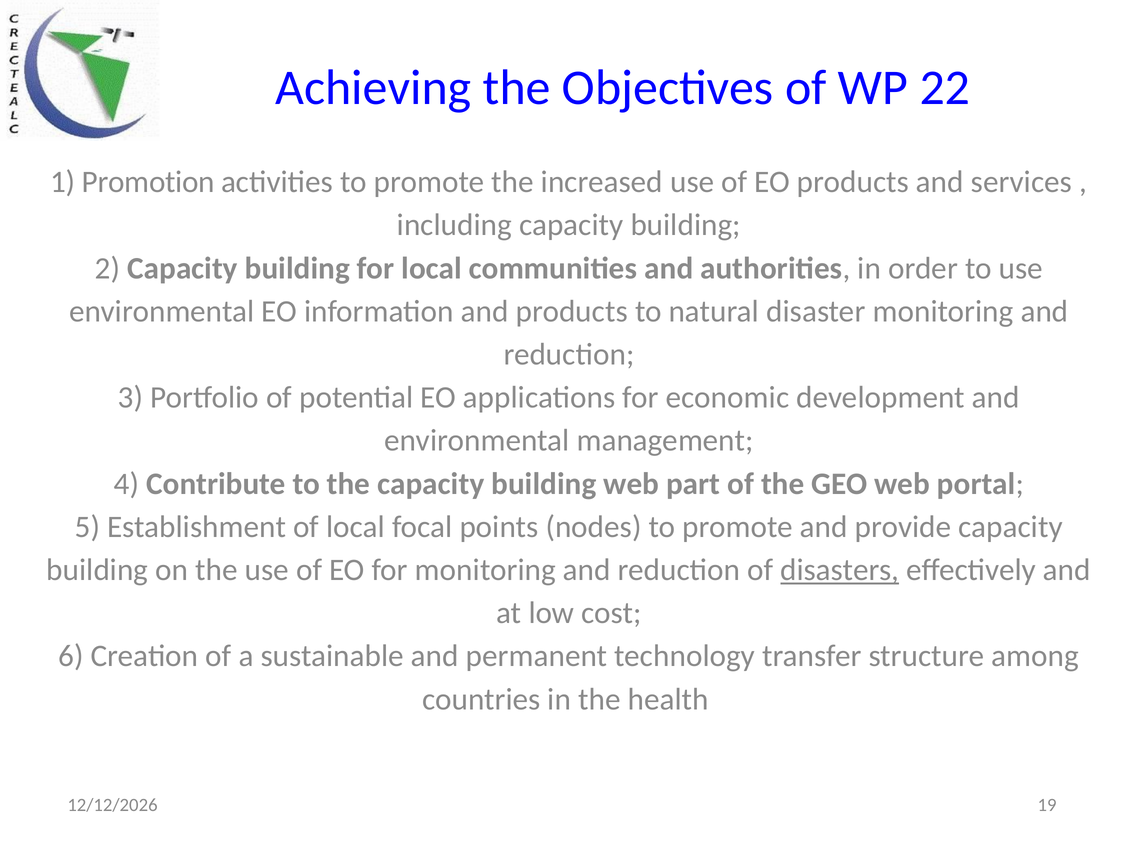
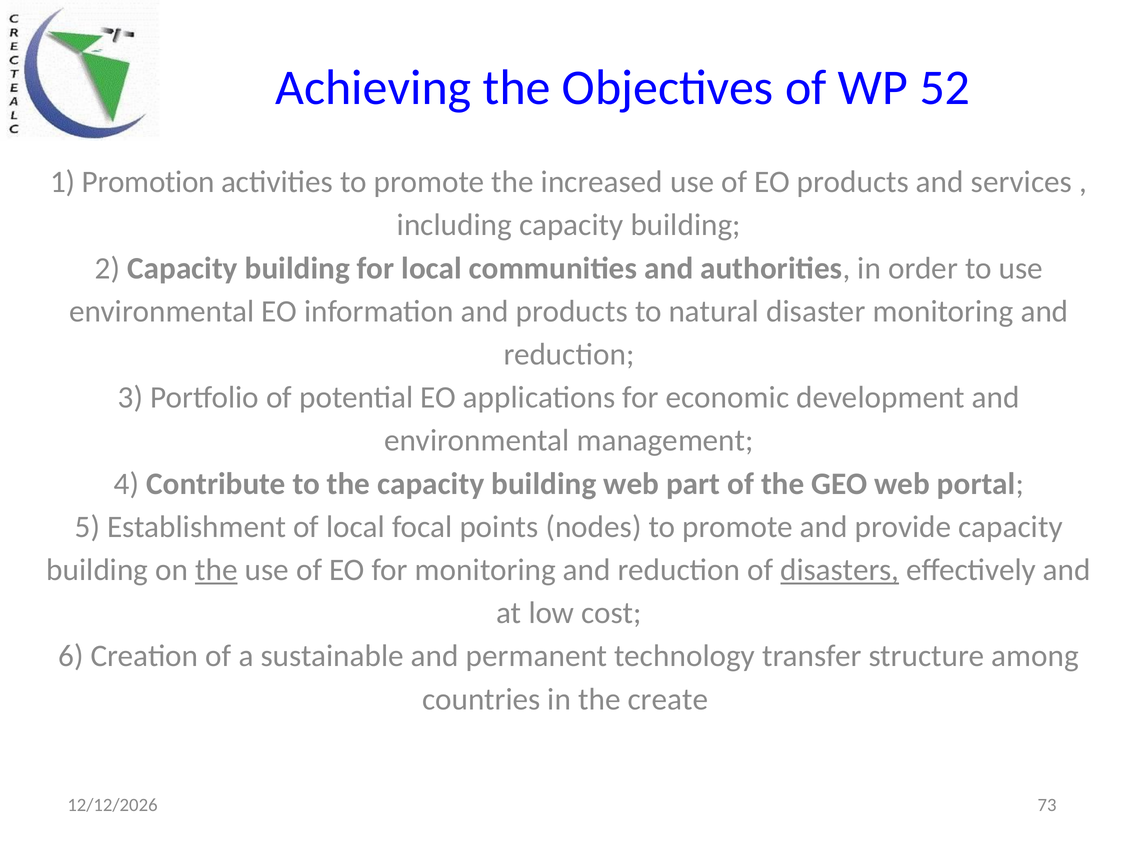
22: 22 -> 52
the at (216, 570) underline: none -> present
health: health -> create
19: 19 -> 73
